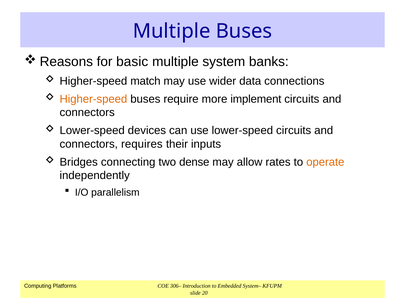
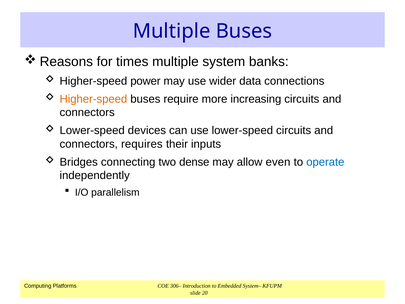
basic: basic -> times
match: match -> power
implement: implement -> increasing
rates: rates -> even
operate colour: orange -> blue
